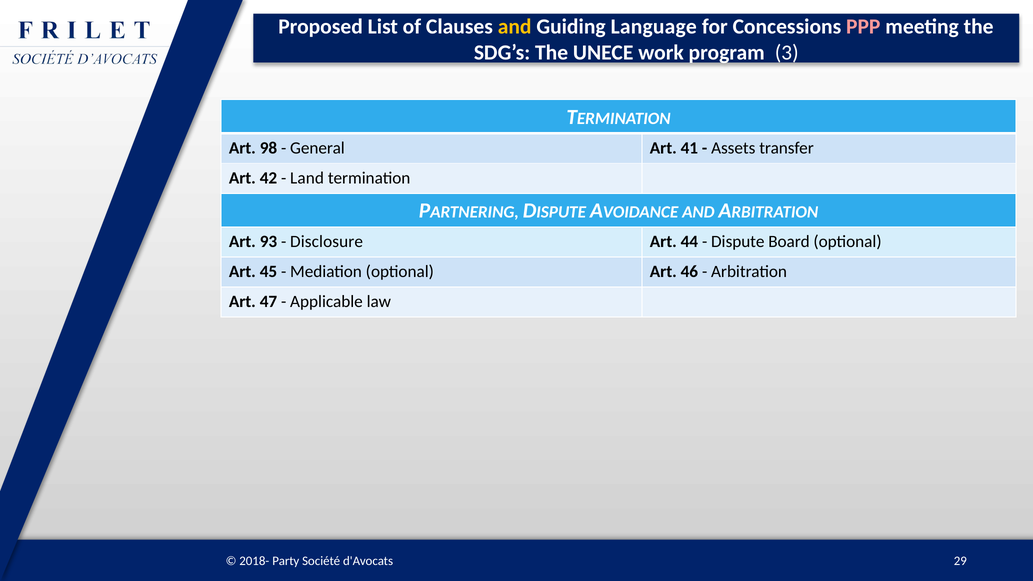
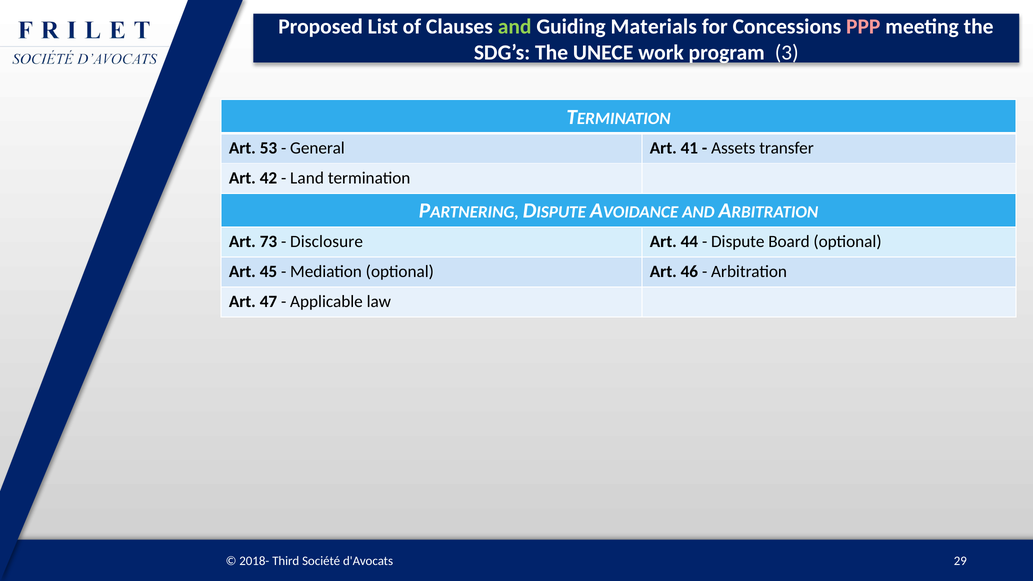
and at (515, 27) colour: yellow -> light green
Language: Language -> Materials
98: 98 -> 53
93: 93 -> 73
Party: Party -> Third
